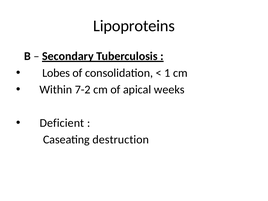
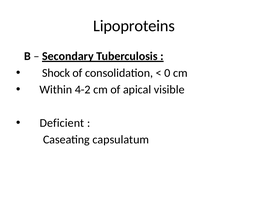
Lobes: Lobes -> Shock
1: 1 -> 0
7-2: 7-2 -> 4-2
weeks: weeks -> visible
destruction: destruction -> capsulatum
